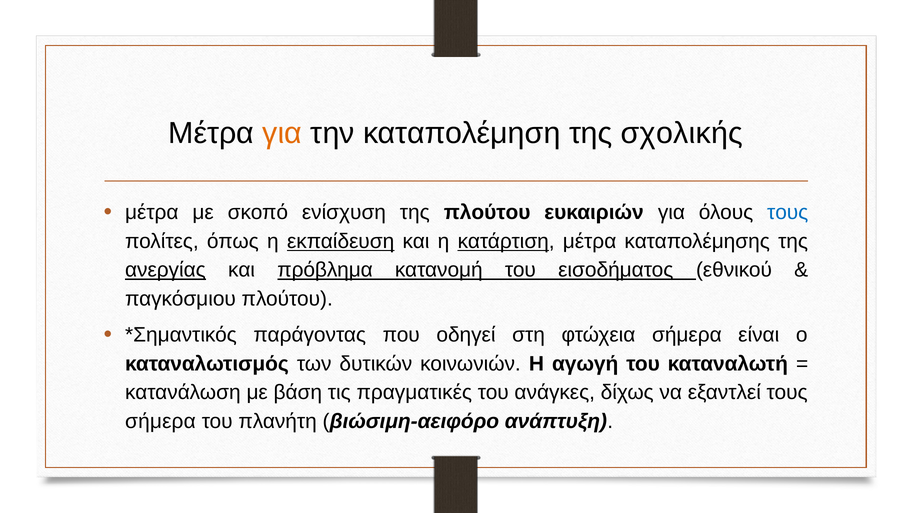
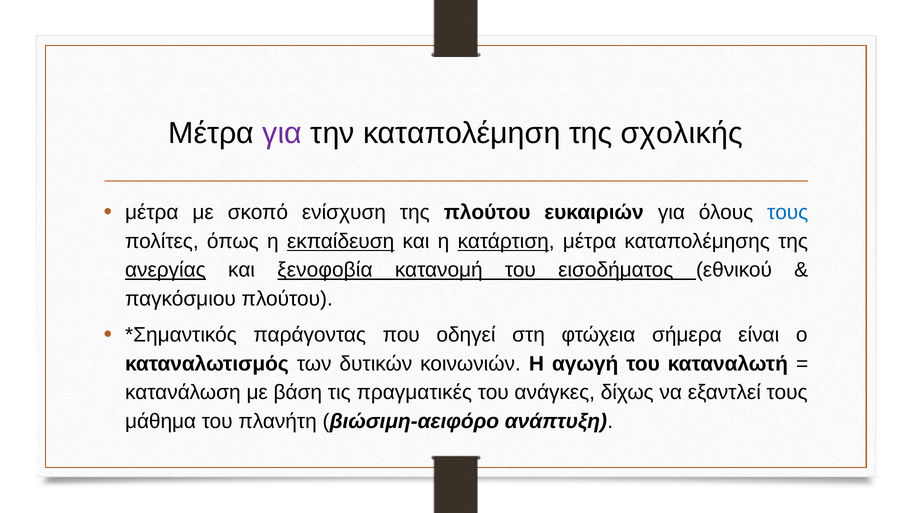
για at (282, 133) colour: orange -> purple
πρόβλημα: πρόβλημα -> ξενοφοβία
σήμερα at (160, 421): σήμερα -> μάθημα
